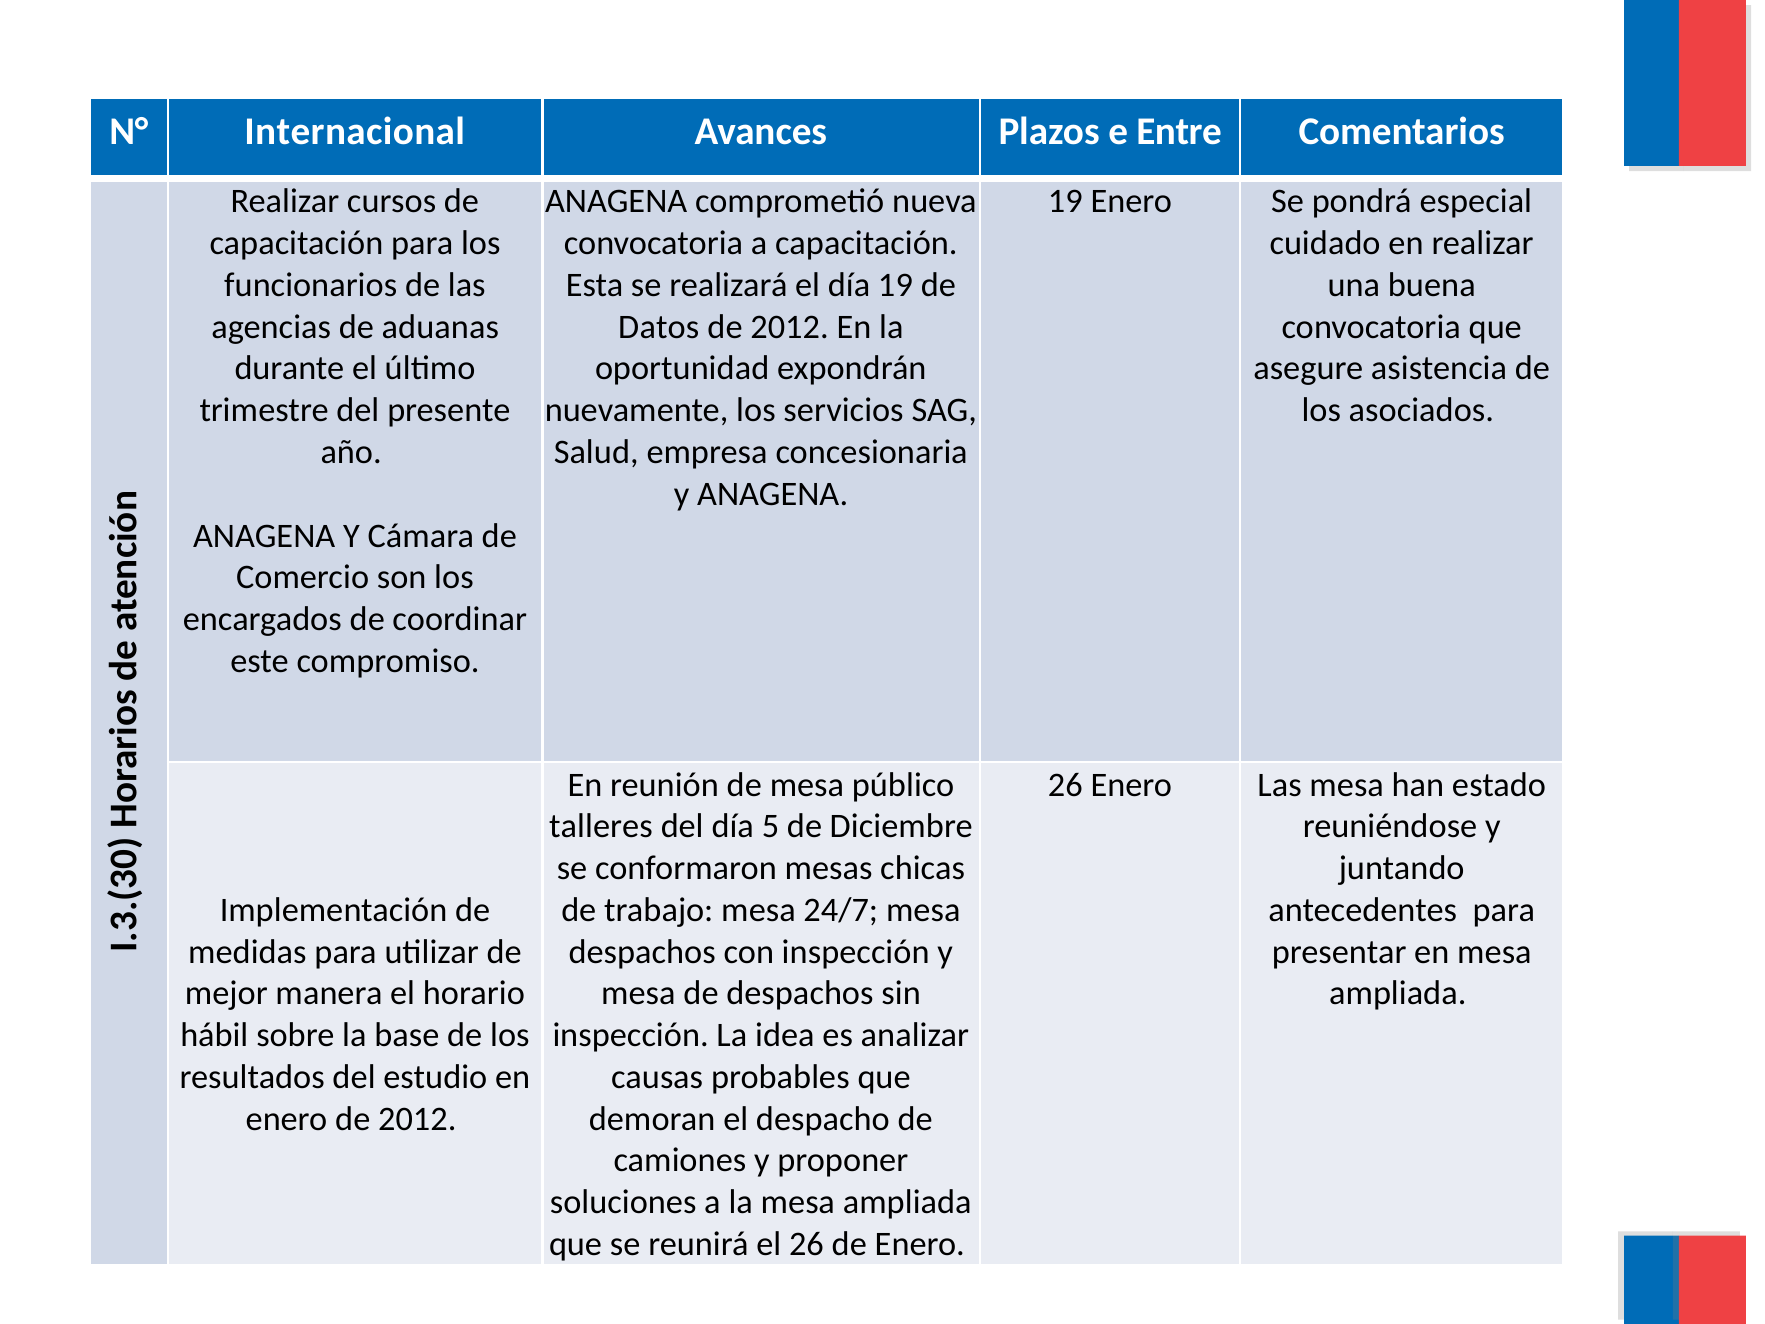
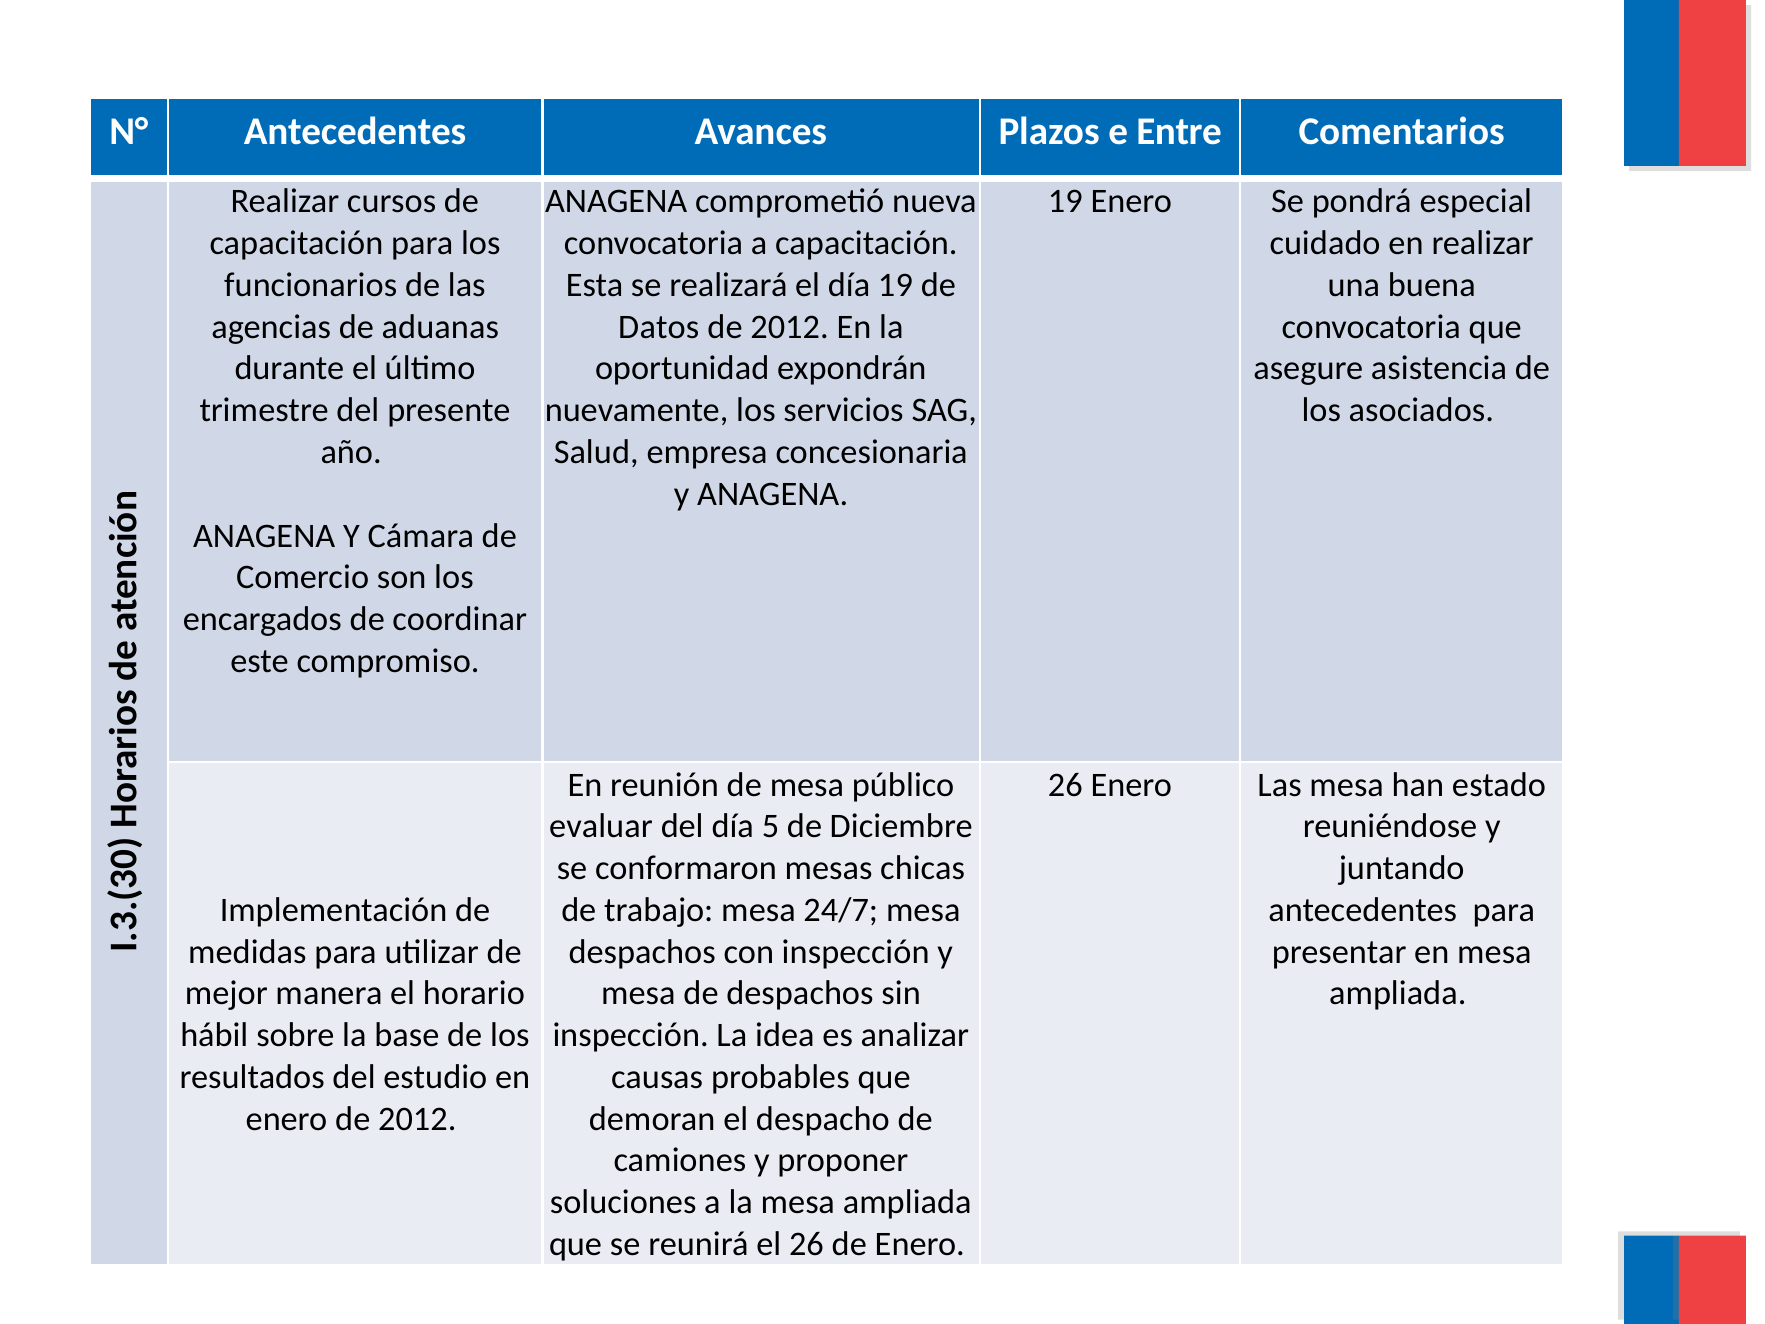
N° Internacional: Internacional -> Antecedentes
talleres: talleres -> evaluar
